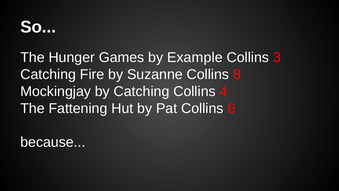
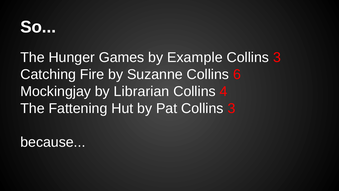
8: 8 -> 6
by Catching: Catching -> Librarian
Pat Collins 6: 6 -> 3
